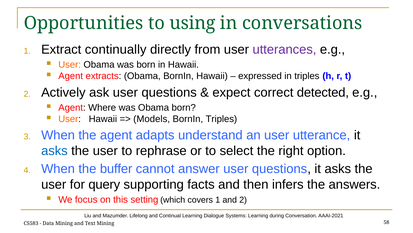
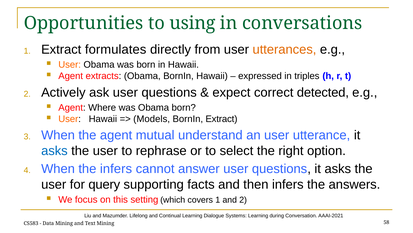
continually: continually -> formulates
utterances colour: purple -> orange
BornIn Triples: Triples -> Extract
adapts: adapts -> mutual
the buffer: buffer -> infers
